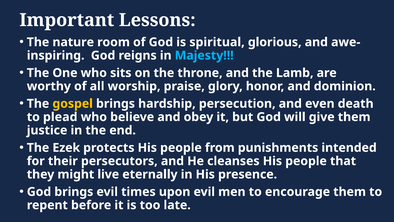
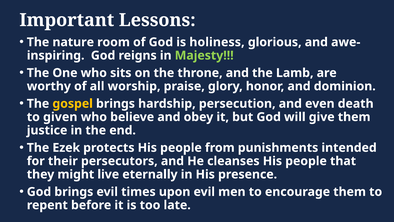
spiritual: spiritual -> holiness
Majesty colour: light blue -> light green
plead: plead -> given
